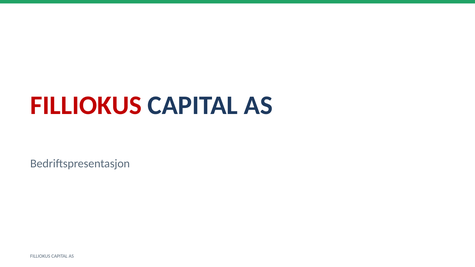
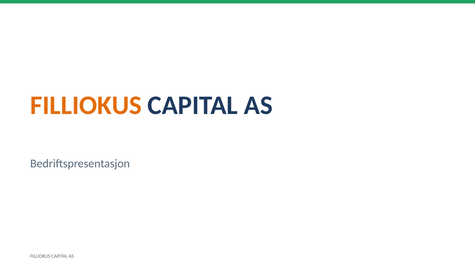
FILLIOKUS at (86, 105) colour: red -> orange
